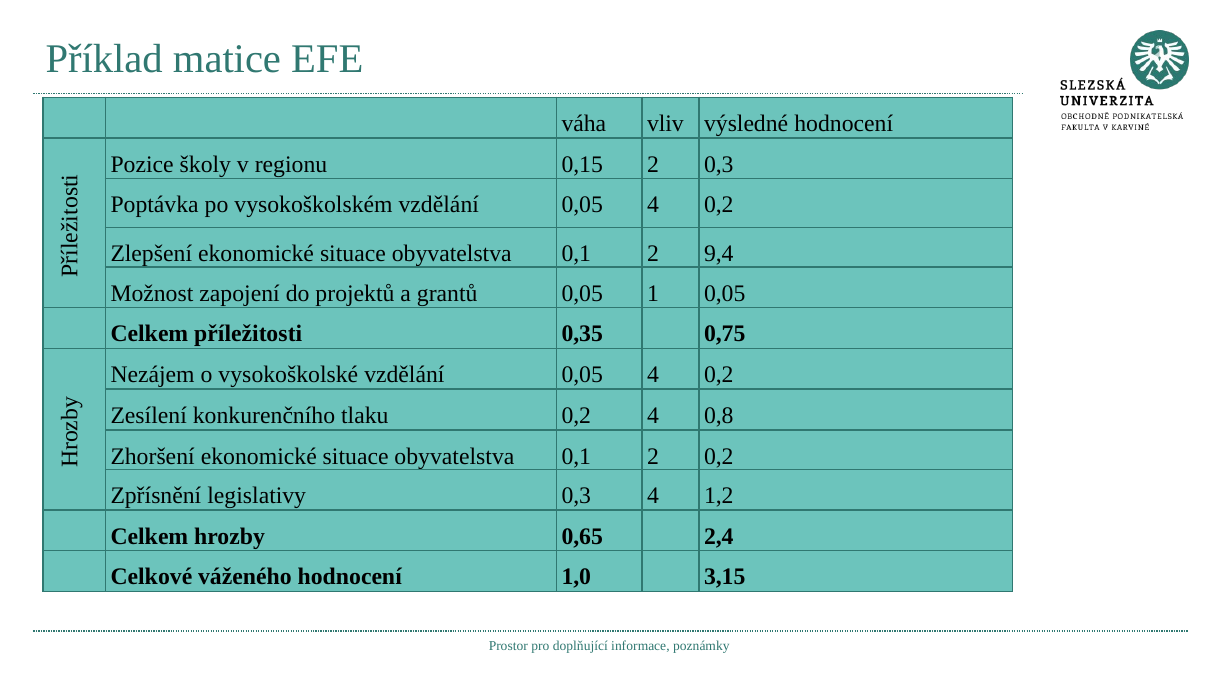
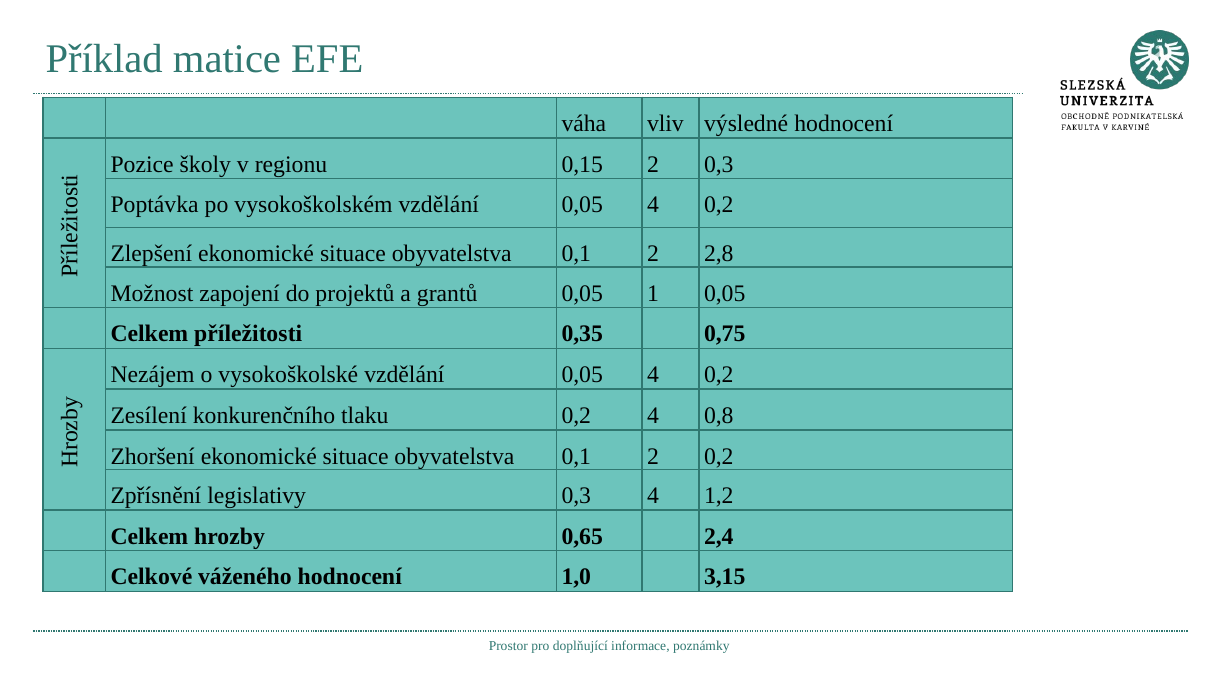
9,4: 9,4 -> 2,8
